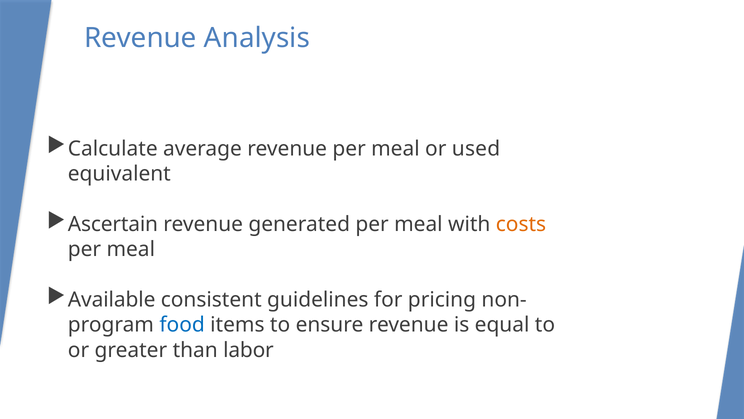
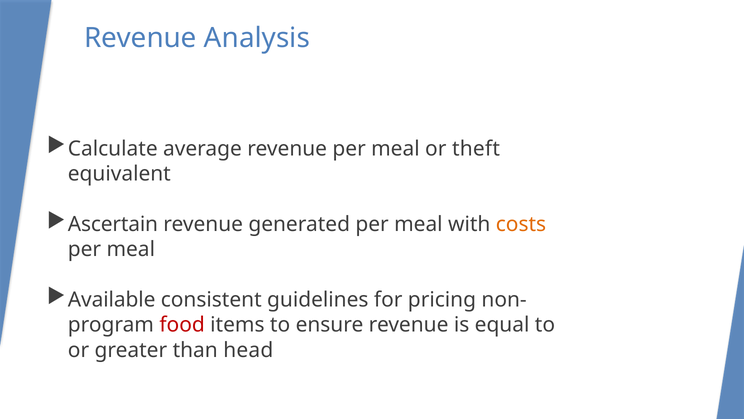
used: used -> theft
food colour: blue -> red
labor: labor -> head
